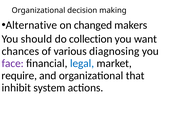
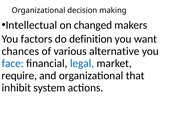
Alternative: Alternative -> Intellectual
should: should -> factors
collection: collection -> definition
diagnosing: diagnosing -> alternative
face colour: purple -> blue
